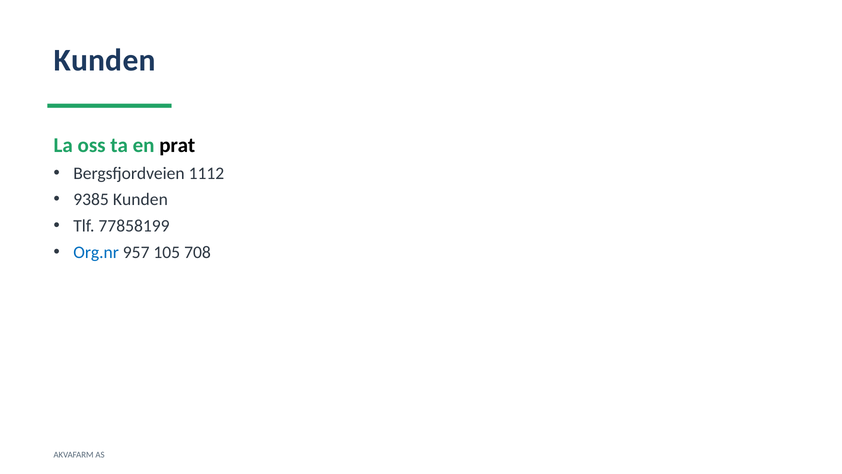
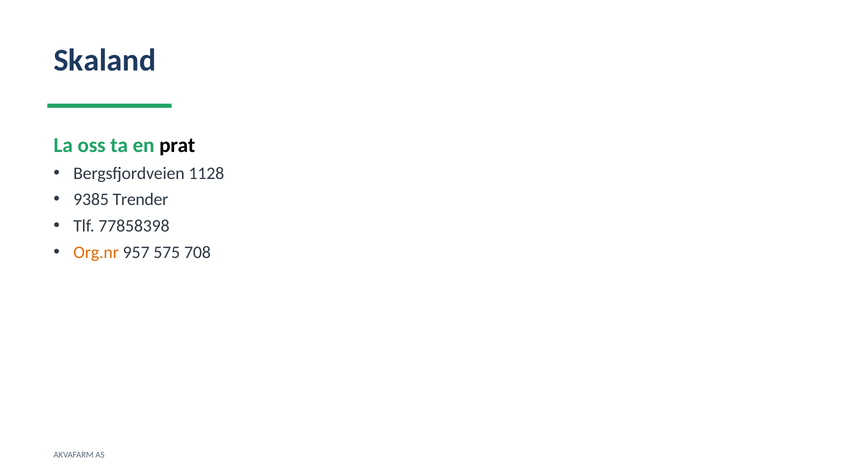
Kunden at (105, 60): Kunden -> Skaland
1112: 1112 -> 1128
9385 Kunden: Kunden -> Trender
77858199: 77858199 -> 77858398
Org.nr colour: blue -> orange
105: 105 -> 575
